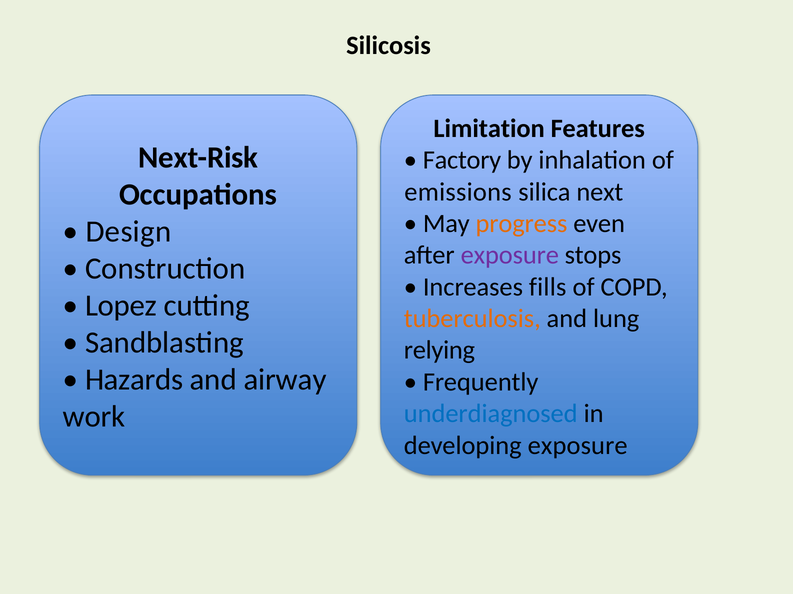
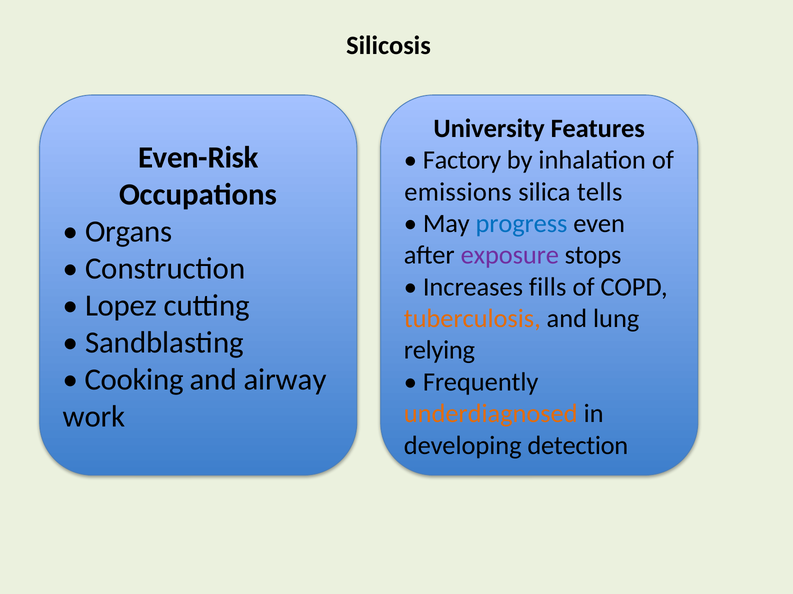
Limitation: Limitation -> University
Next-Risk: Next-Risk -> Even-Risk
next: next -> tells
progress colour: orange -> blue
Design: Design -> Organs
Hazards: Hazards -> Cooking
underdiagnosed colour: blue -> orange
developing exposure: exposure -> detection
